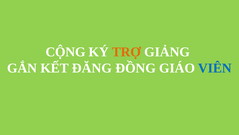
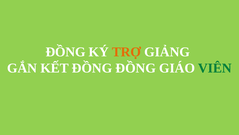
CỘNG at (66, 52): CỘNG -> ĐỒNG
KẾT ĐĂNG: ĐĂNG -> ĐỒNG
VIÊN colour: blue -> green
